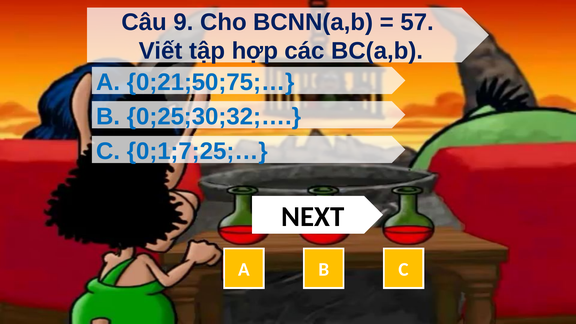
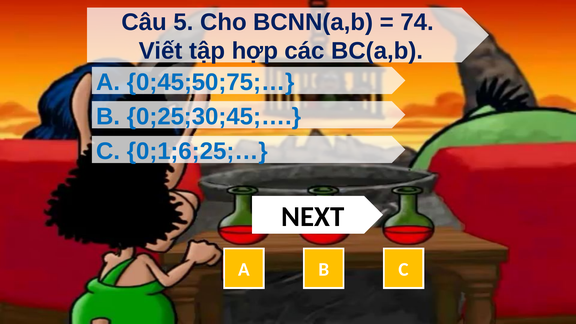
9: 9 -> 5
57: 57 -> 74
0;21;50;75;…: 0;21;50;75;… -> 0;45;50;75;…
0;25;30;32;…: 0;25;30;32;… -> 0;25;30;45;…
0;1;7;25;…: 0;1;7;25;… -> 0;1;6;25;…
